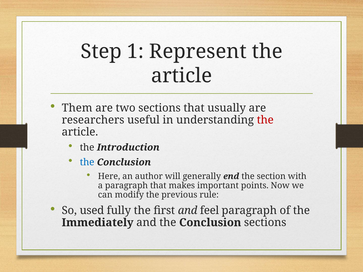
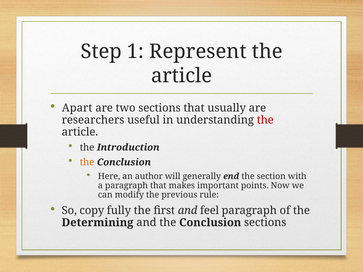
Them: Them -> Apart
the at (87, 162) colour: blue -> orange
used: used -> copy
Immediately: Immediately -> Determining
